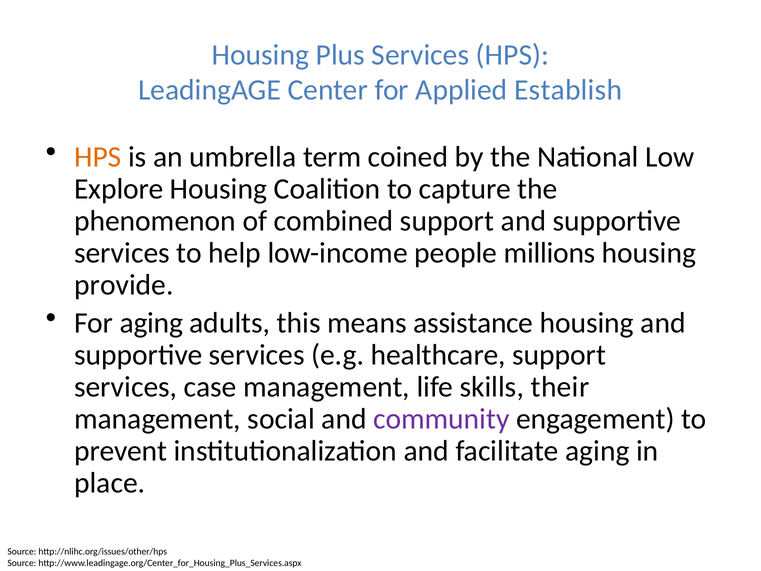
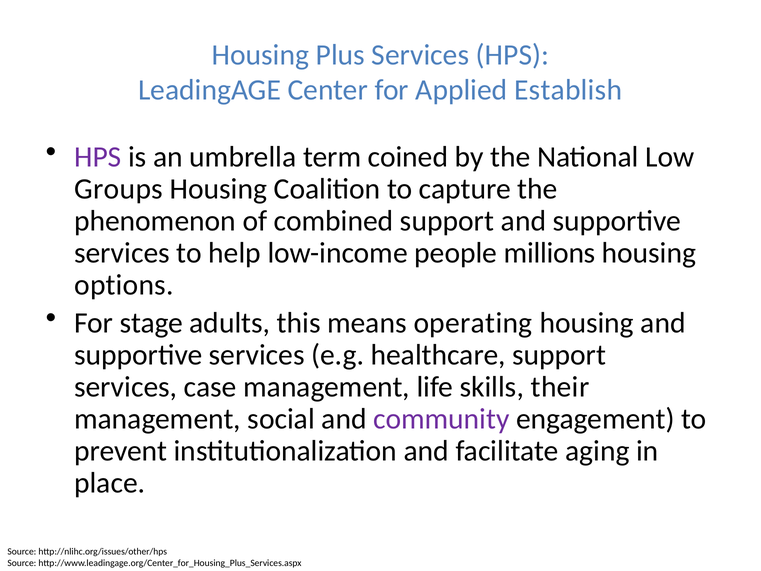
HPS at (98, 157) colour: orange -> purple
Explore: Explore -> Groups
provide: provide -> options
For aging: aging -> stage
assistance: assistance -> operating
